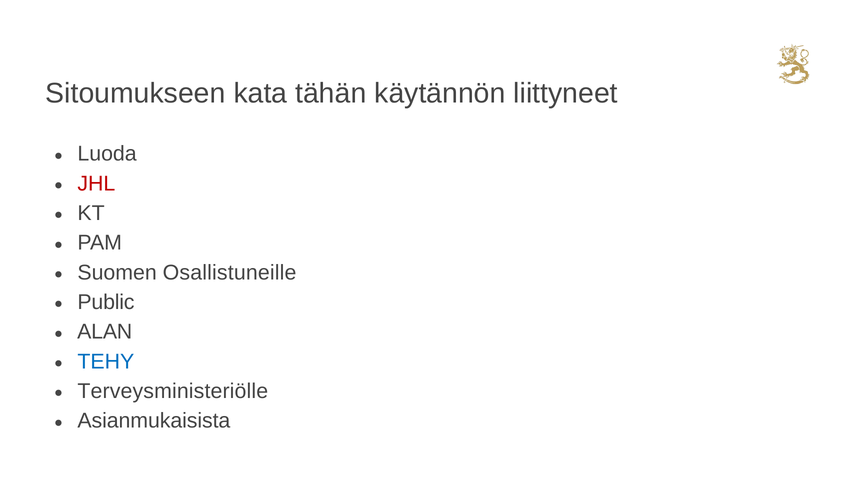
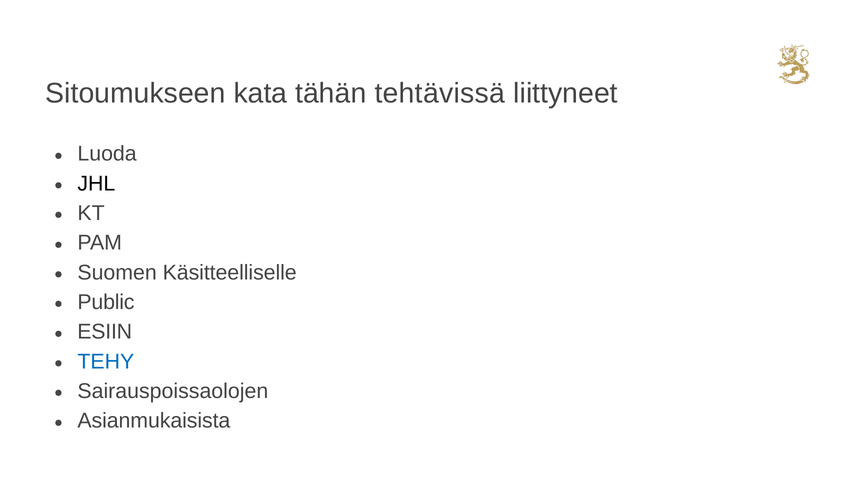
käytännön: käytännön -> tehtävissä
JHL colour: red -> black
Osallistuneille: Osallistuneille -> Käsitteelliselle
ALAN: ALAN -> ESIIN
Terveysministeriölle: Terveysministeriölle -> Sairauspoissaolojen
